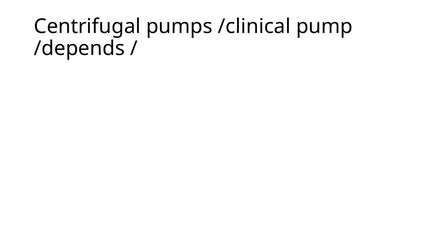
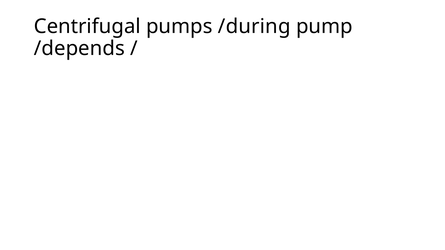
/clinical: /clinical -> /during
